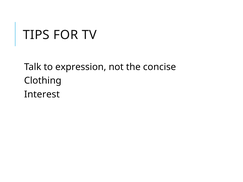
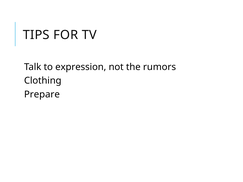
concise: concise -> rumors
Interest: Interest -> Prepare
